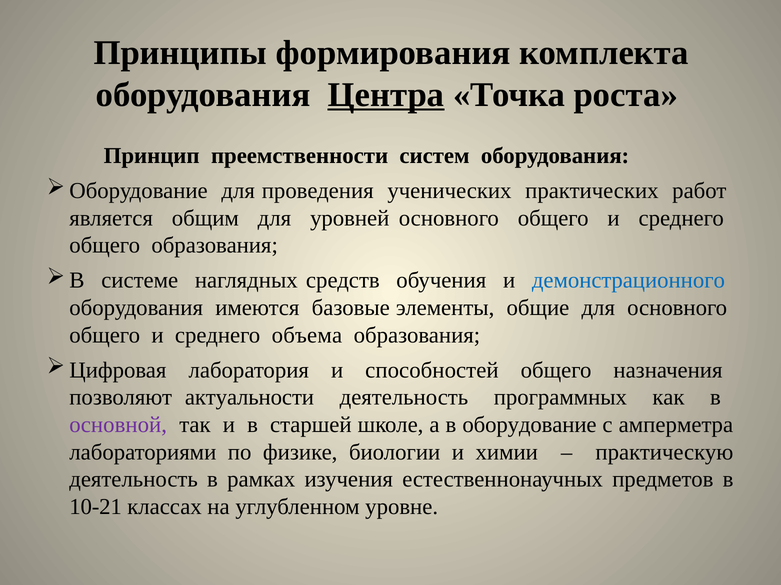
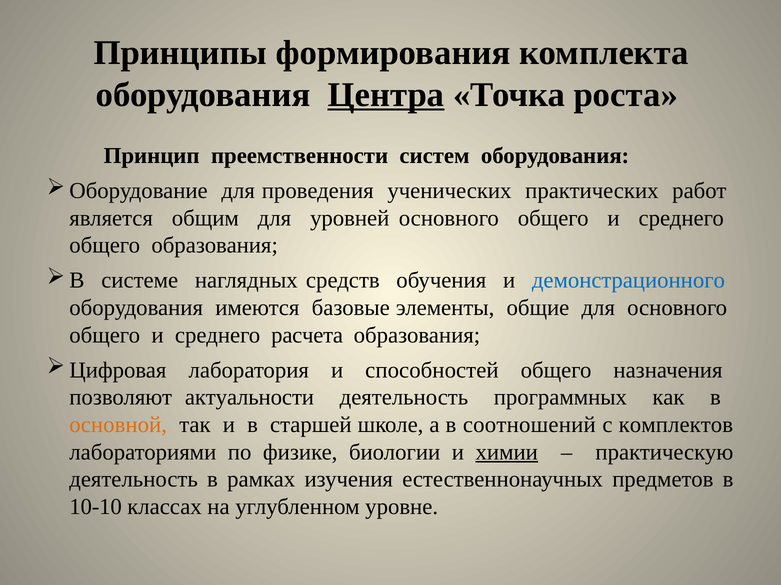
объема: объема -> расчета
основной colour: purple -> orange
оборудование: оборудование -> соотношений
амперметра: амперметра -> комплектов
химии underline: none -> present
10-21: 10-21 -> 10-10
